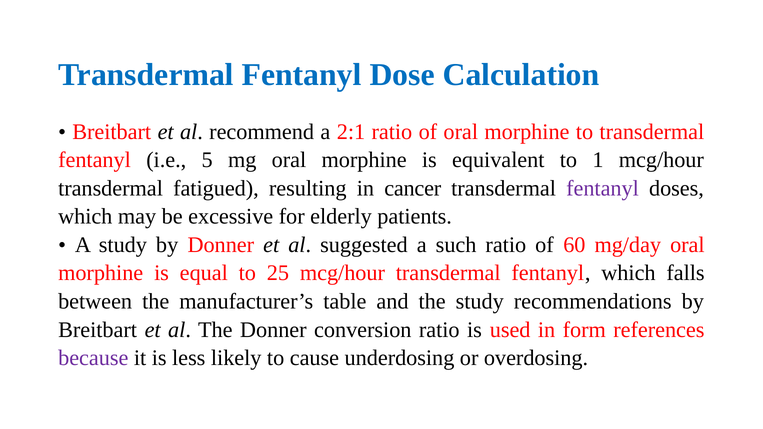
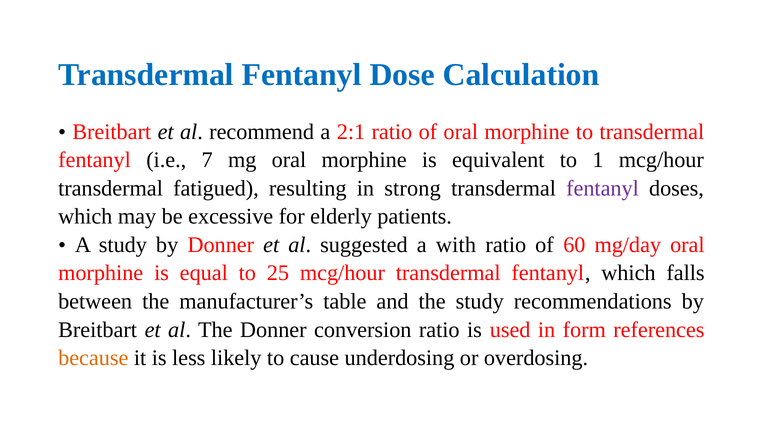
5: 5 -> 7
cancer: cancer -> strong
such: such -> with
because colour: purple -> orange
